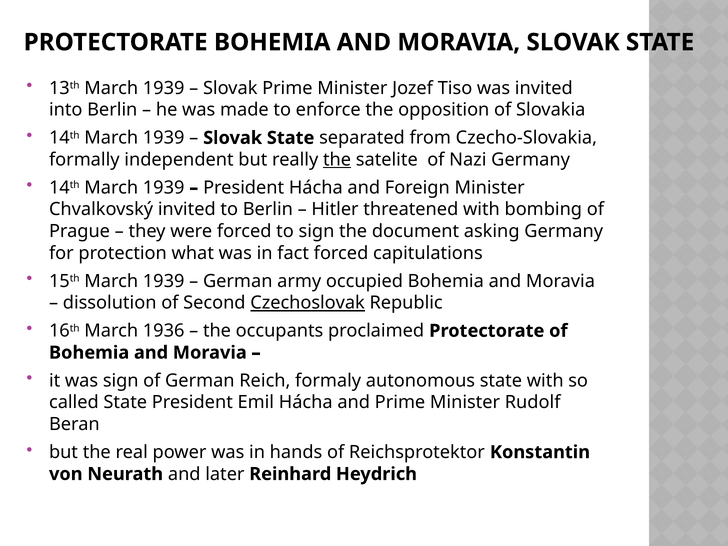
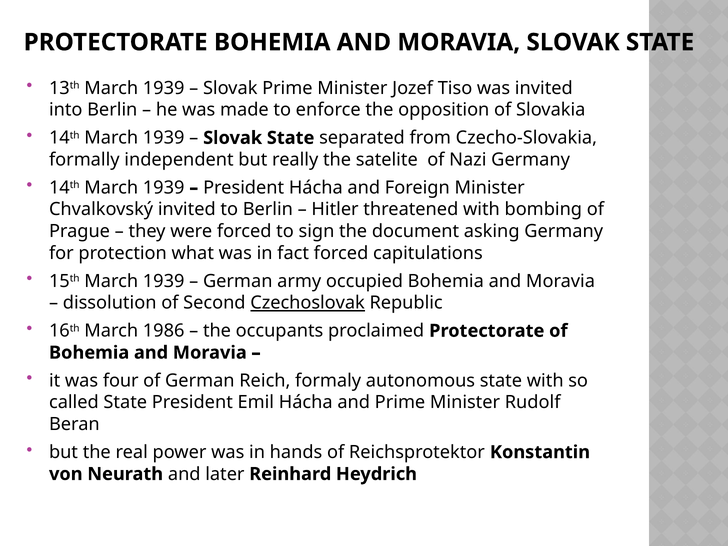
the at (337, 160) underline: present -> none
1936: 1936 -> 1986
was sign: sign -> four
